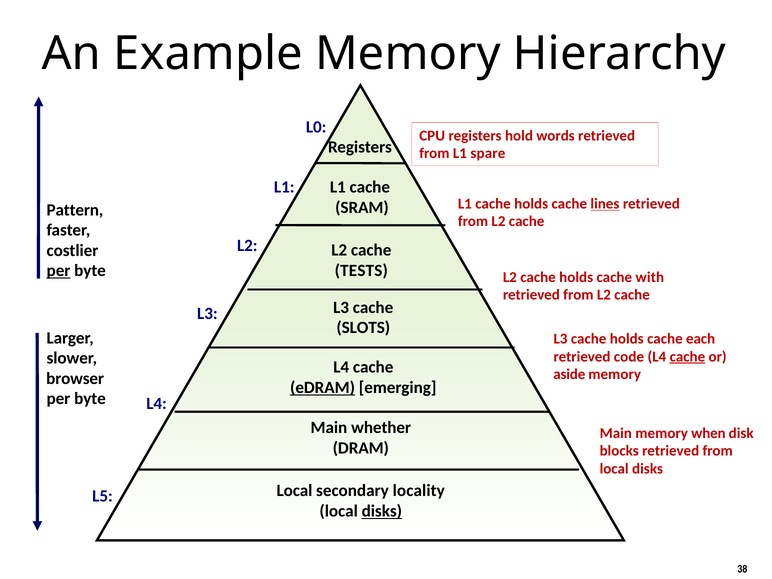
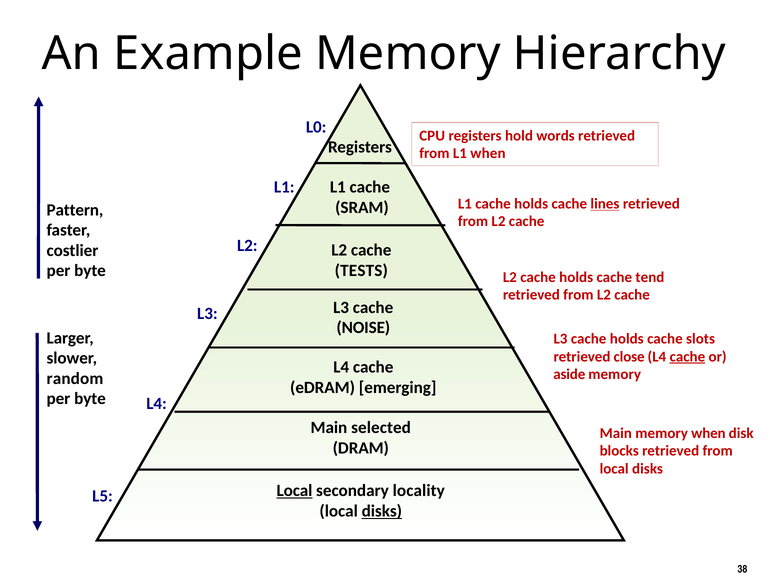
L1 spare: spare -> when
per at (59, 271) underline: present -> none
with: with -> tend
SLOTS: SLOTS -> NOISE
each: each -> slots
code: code -> close
browser: browser -> random
eDRAM underline: present -> none
whether: whether -> selected
Local at (294, 491) underline: none -> present
